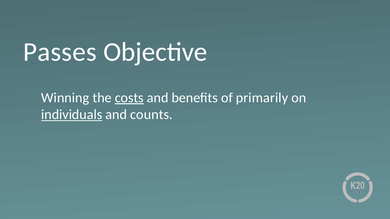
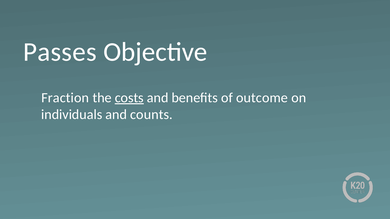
Winning: Winning -> Fraction
primarily: primarily -> outcome
individuals underline: present -> none
